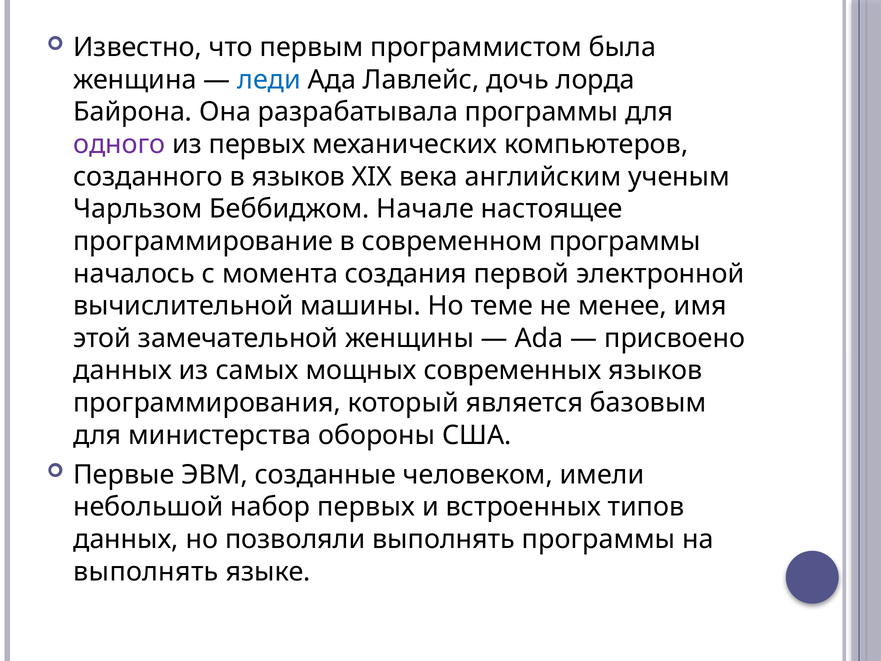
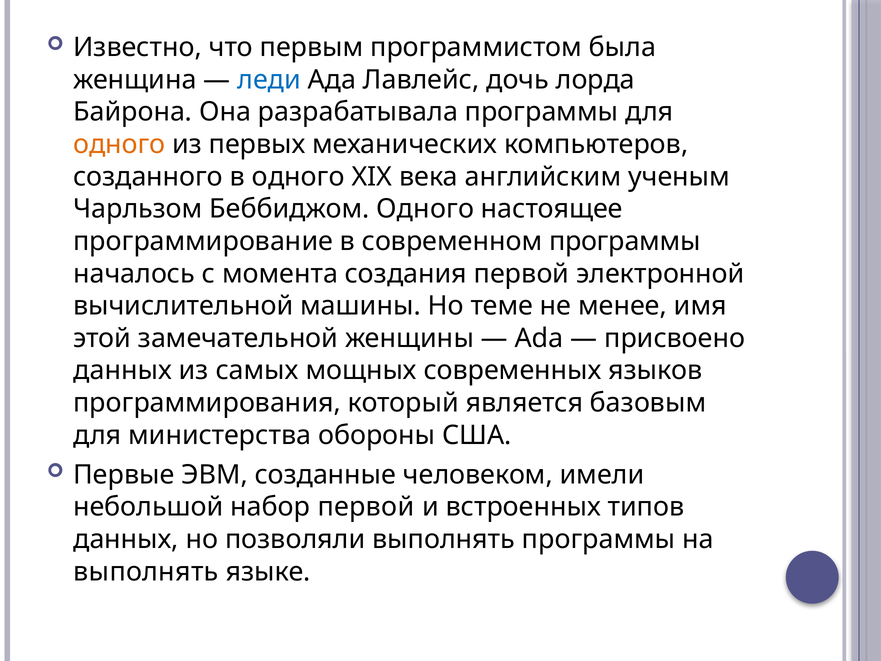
одного at (119, 144) colour: purple -> orange
в языков: языков -> одного
Беббиджом Начале: Начале -> Одного
набор первых: первых -> первой
